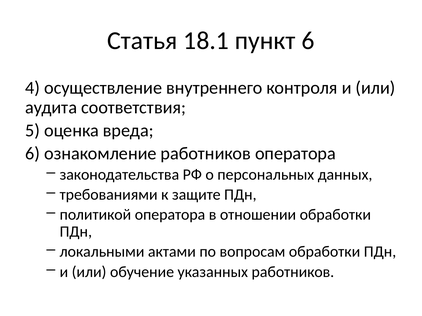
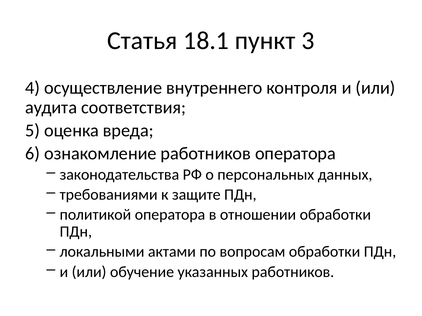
пункт 6: 6 -> 3
